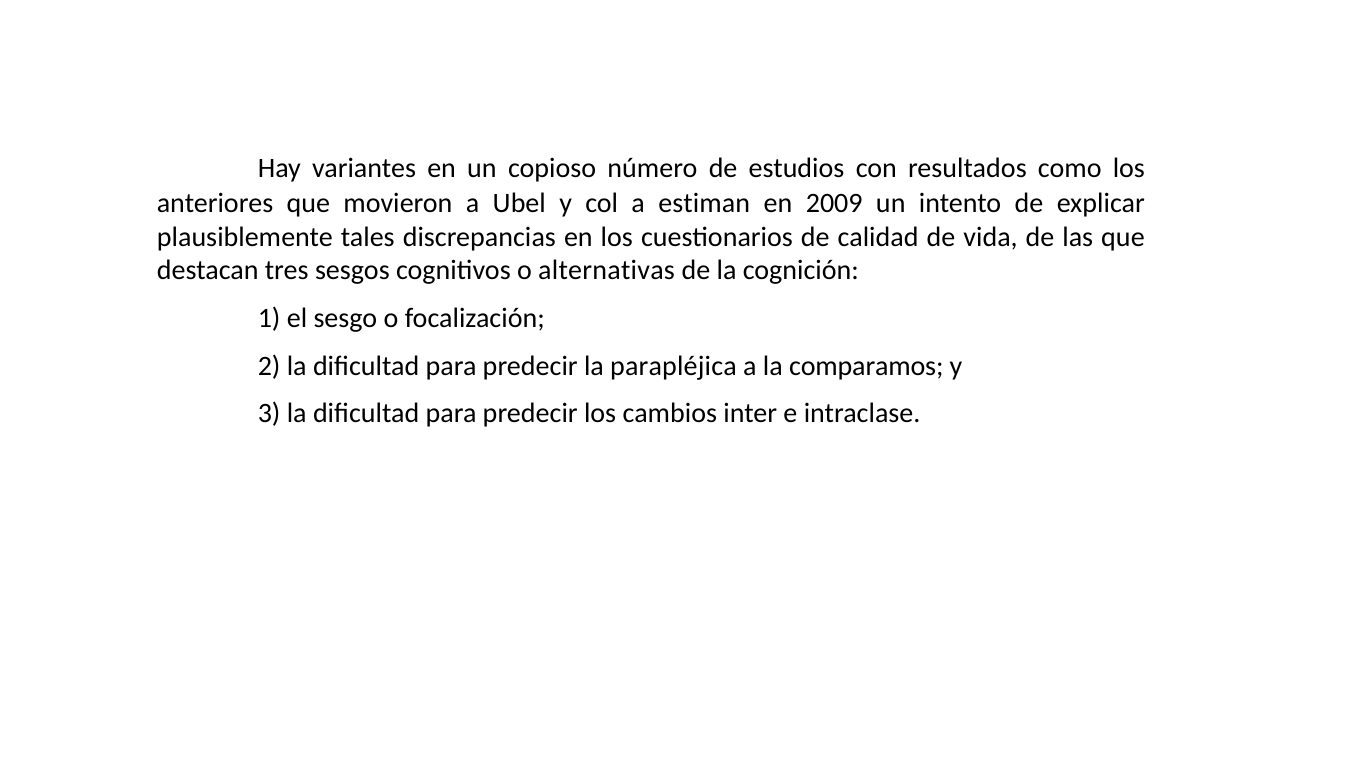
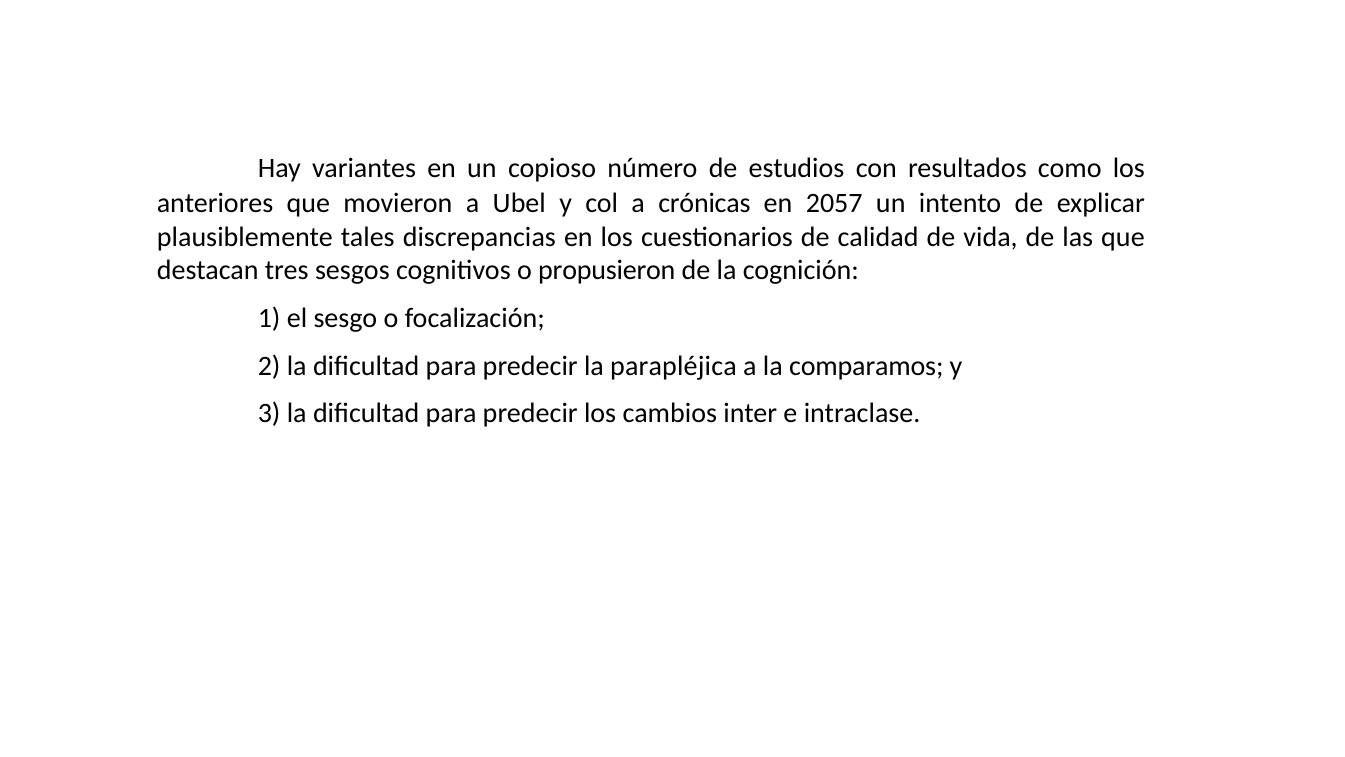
estiman: estiman -> crónicas
2009: 2009 -> 2057
alternativas: alternativas -> propusieron
